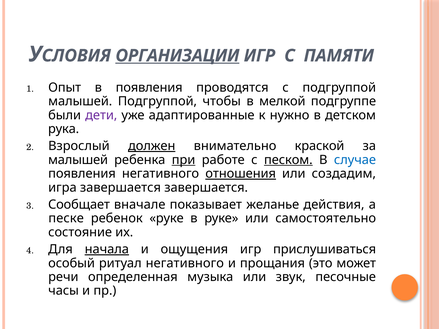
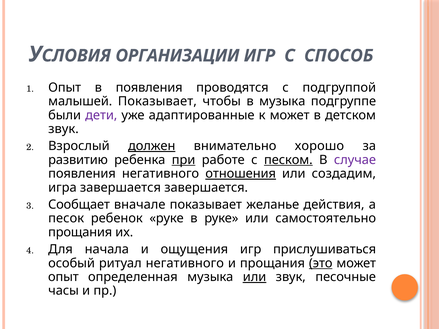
ОРГАНИЗАЦИИ underline: present -> none
ПАМЯТИ: ПАМЯТИ -> СПОСОБ
малышей Подгруппой: Подгруппой -> Показывает
в мелкой: мелкой -> музыка
к нужно: нужно -> может
рука at (64, 129): рука -> звук
краской: краской -> хорошо
малышей at (78, 160): малышей -> развитию
случае colour: blue -> purple
песке: песке -> песок
состояние at (80, 232): состояние -> прощания
начала underline: present -> none
это underline: none -> present
речи at (63, 277): речи -> опыт
или at (255, 277) underline: none -> present
